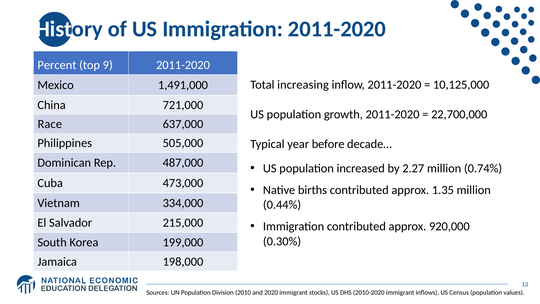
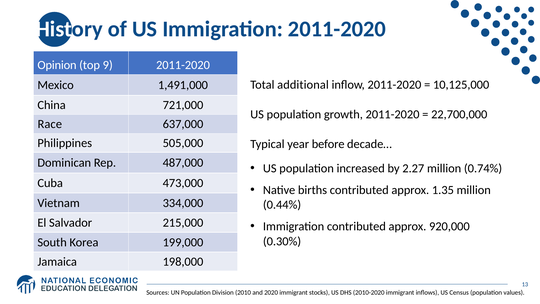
Percent: Percent -> Opinion
increasing: increasing -> additional
